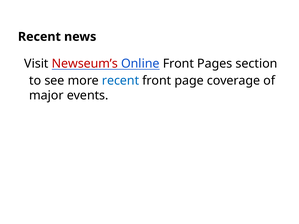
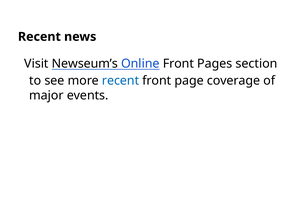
Newseum’s colour: red -> black
